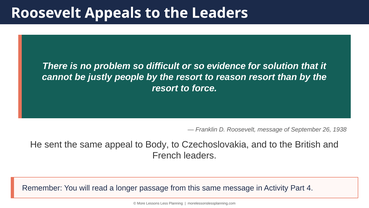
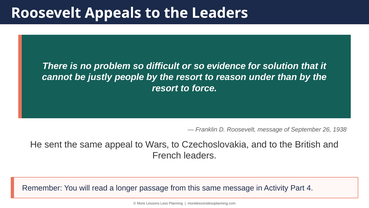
reason resort: resort -> under
Body: Body -> Wars
